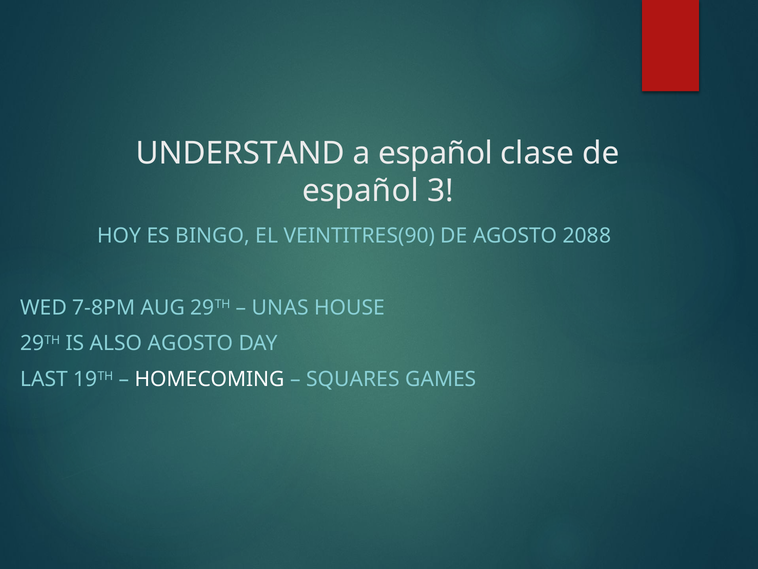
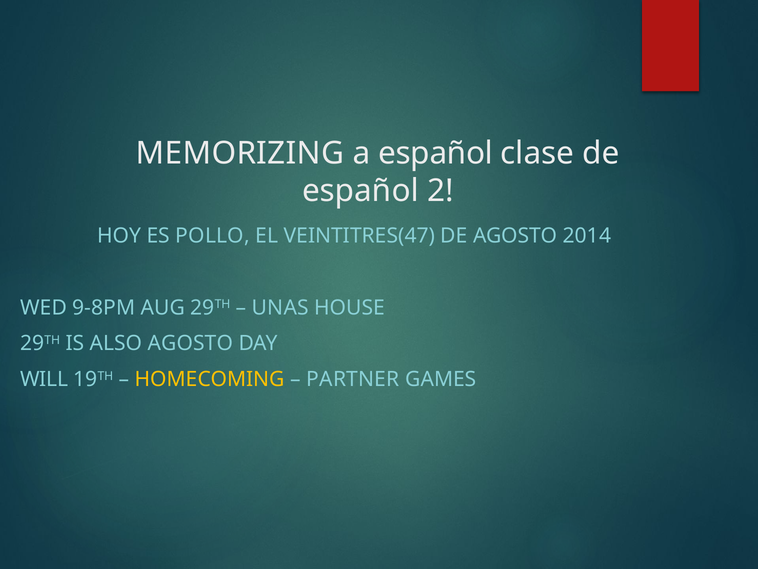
UNDERSTAND: UNDERSTAND -> MEMORIZING
3: 3 -> 2
BINGO: BINGO -> POLLO
VEINTITRES(90: VEINTITRES(90 -> VEINTITRES(47
2088: 2088 -> 2014
7-8PM: 7-8PM -> 9-8PM
LAST: LAST -> WILL
HOMECOMING colour: white -> yellow
SQUARES: SQUARES -> PARTNER
